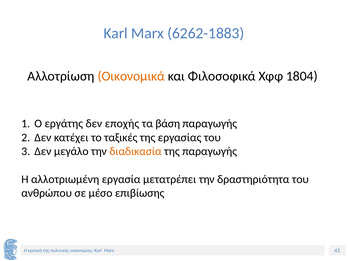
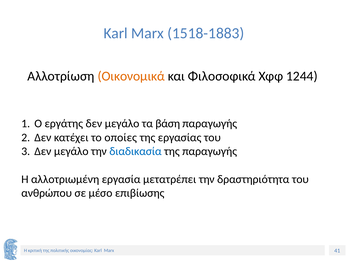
6262-1883: 6262-1883 -> 1518-1883
1804: 1804 -> 1244
εργάτης δεν εποχής: εποχής -> μεγάλο
ταξικές: ταξικές -> οποίες
διαδικασία colour: orange -> blue
